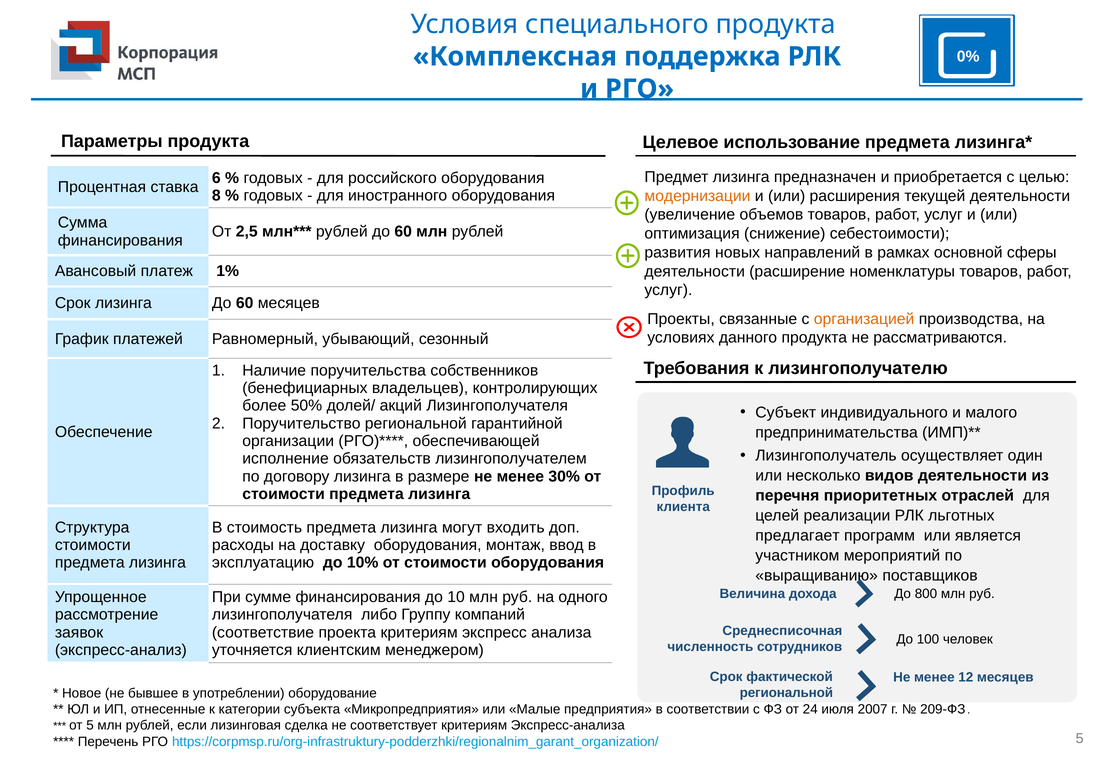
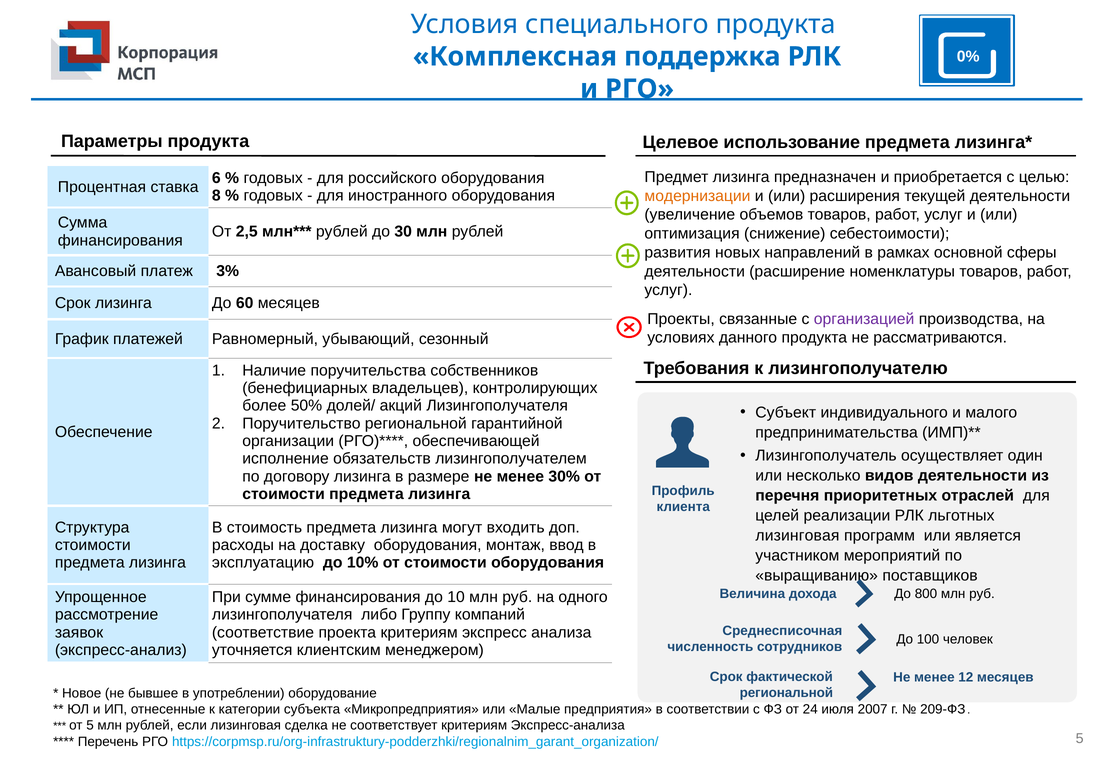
рублей до 60: 60 -> 30
1%: 1% -> 3%
организацией colour: orange -> purple
предлагает at (797, 536): предлагает -> лизинговая
